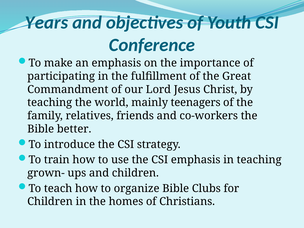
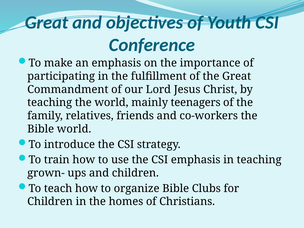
Years at (47, 23): Years -> Great
Bible better: better -> world
